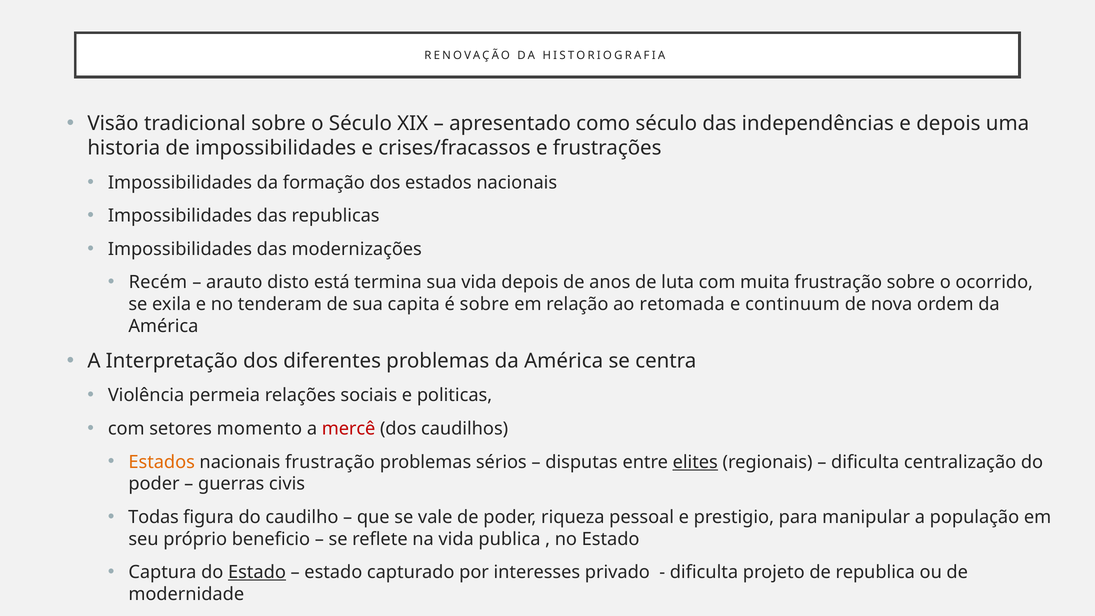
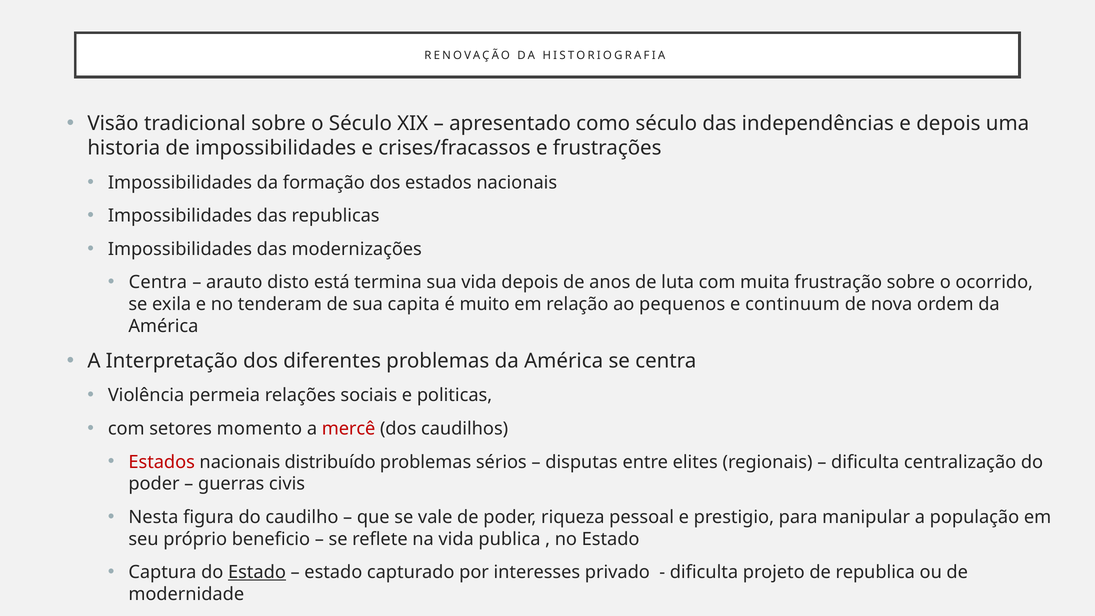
Recém at (158, 282): Recém -> Centra
é sobre: sobre -> muito
retomada: retomada -> pequenos
Estados at (162, 462) colour: orange -> red
nacionais frustração: frustração -> distribuído
elites underline: present -> none
Todas: Todas -> Nesta
